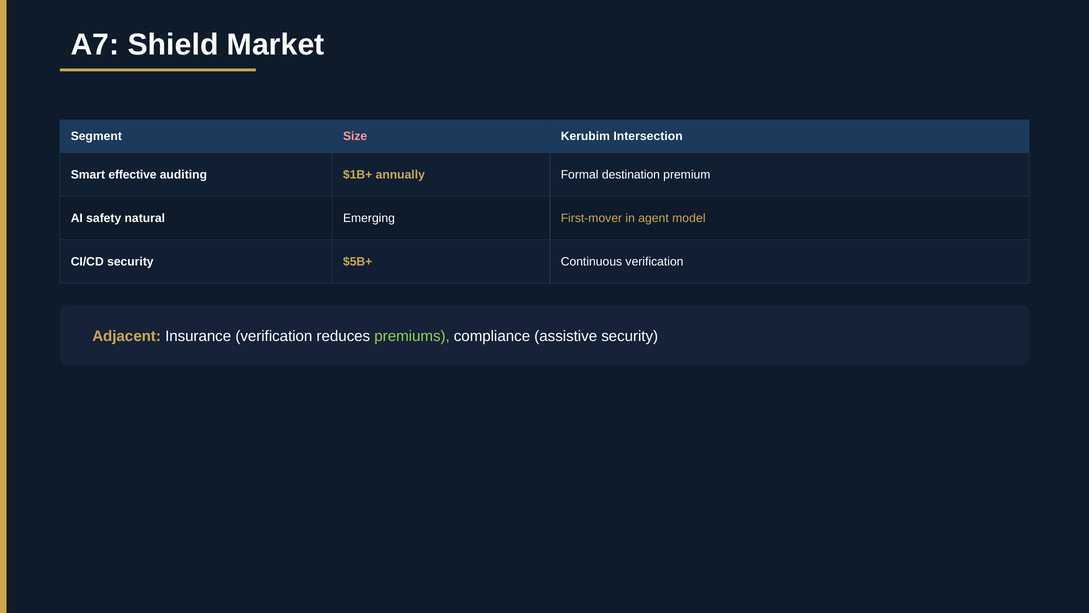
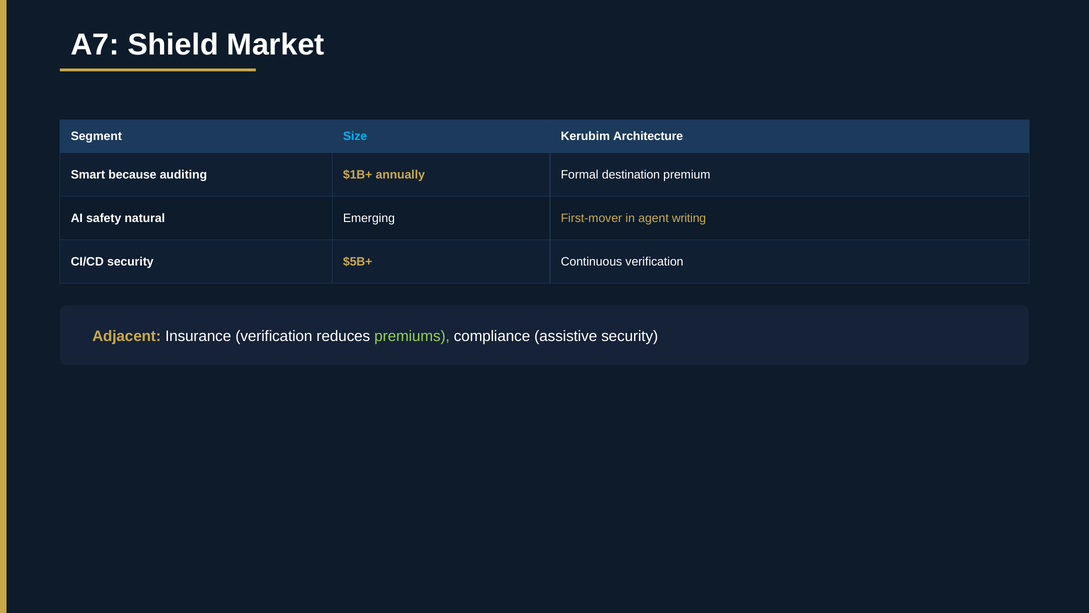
Size colour: pink -> light blue
Intersection: Intersection -> Architecture
effective: effective -> because
model: model -> writing
